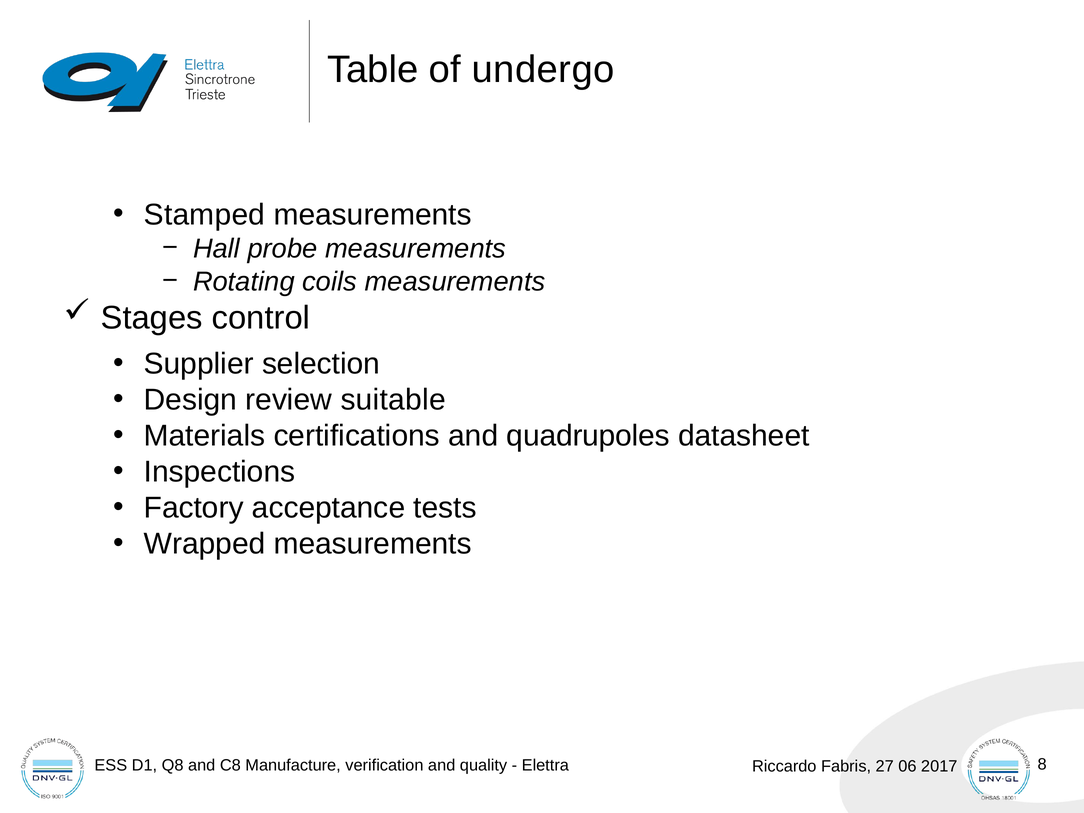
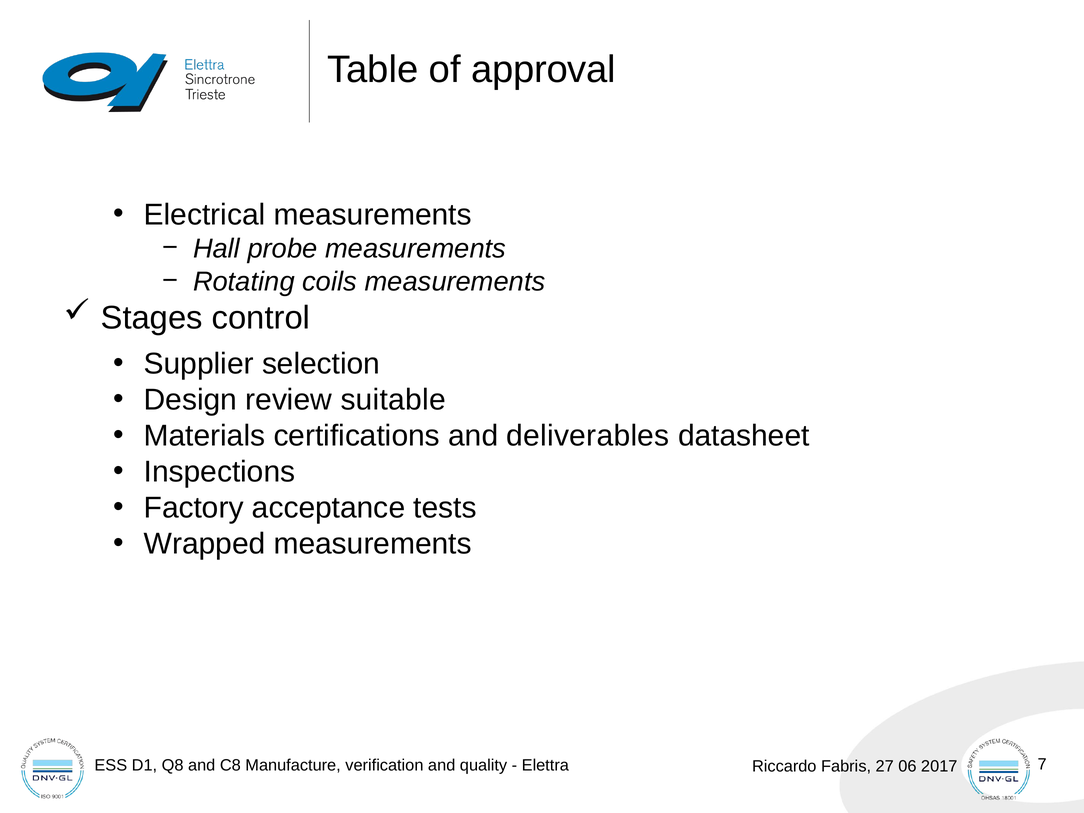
undergo: undergo -> approval
Stamped: Stamped -> Electrical
quadrupoles: quadrupoles -> deliverables
8: 8 -> 7
